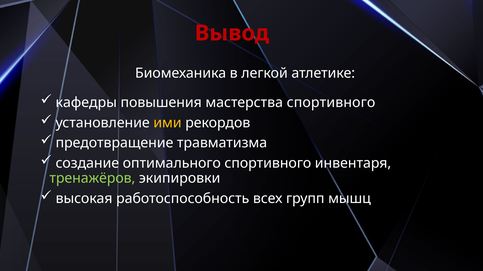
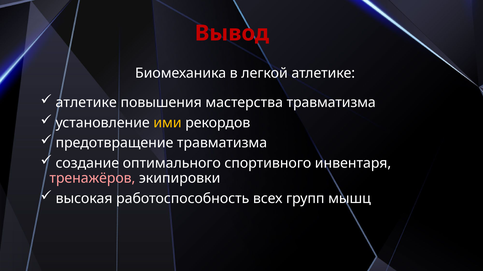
кафедры at (86, 103): кафедры -> атлетике
мастерства спортивного: спортивного -> травматизма
тренажёров colour: light green -> pink
